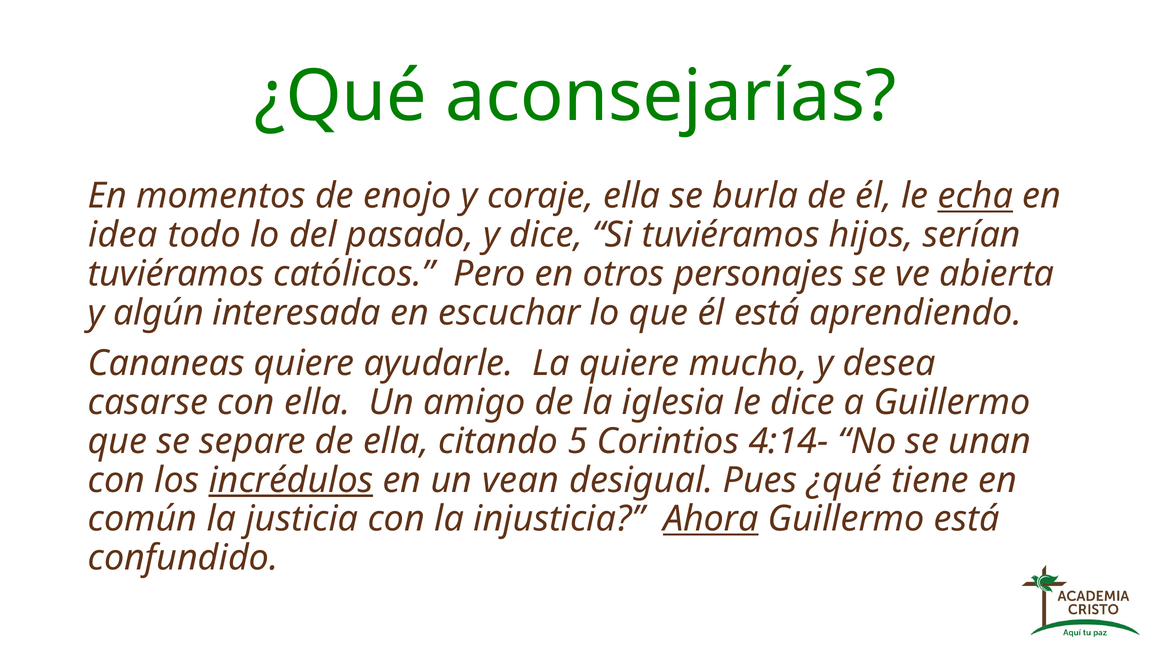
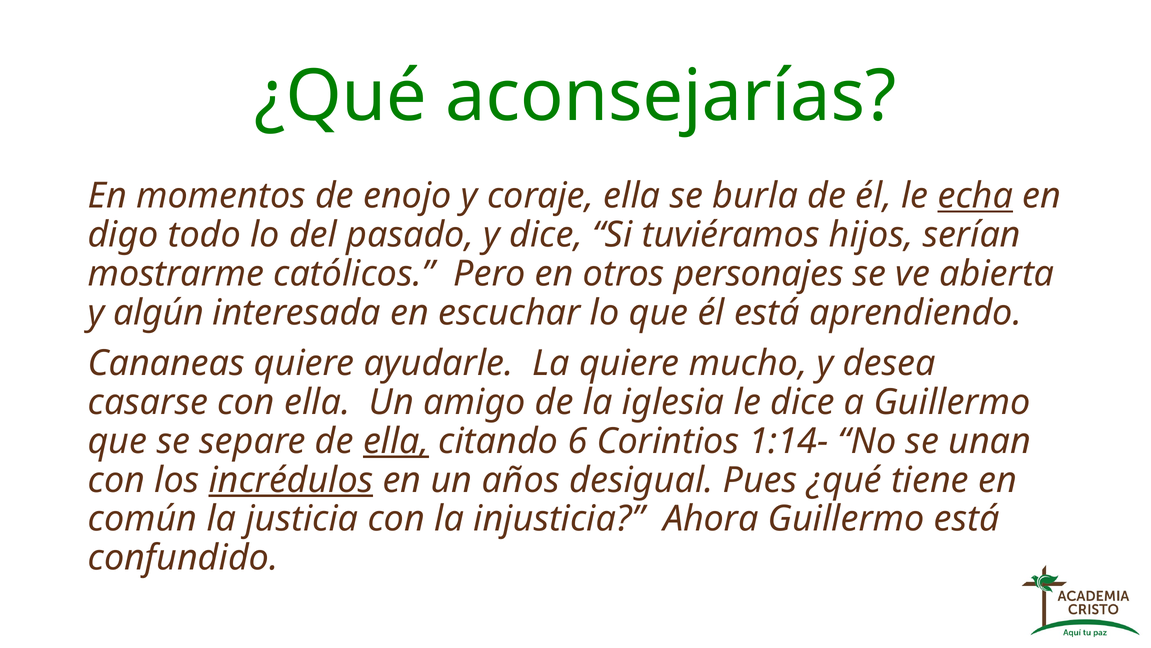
idea: idea -> digo
tuviéramos at (176, 274): tuviéramos -> mostrarme
ella at (396, 441) underline: none -> present
5: 5 -> 6
4:14-: 4:14- -> 1:14-
vean: vean -> años
Ahora underline: present -> none
